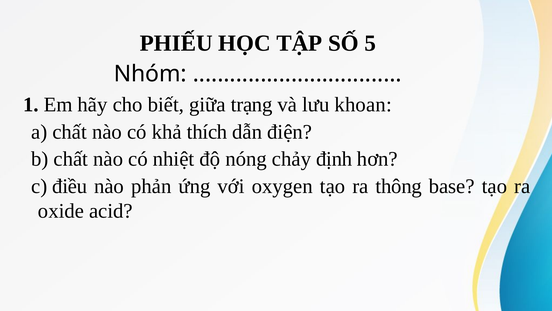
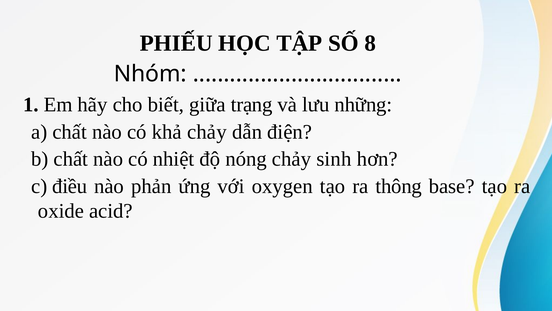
5: 5 -> 8
khoan: khoan -> những
khả thích: thích -> chảy
định: định -> sinh
